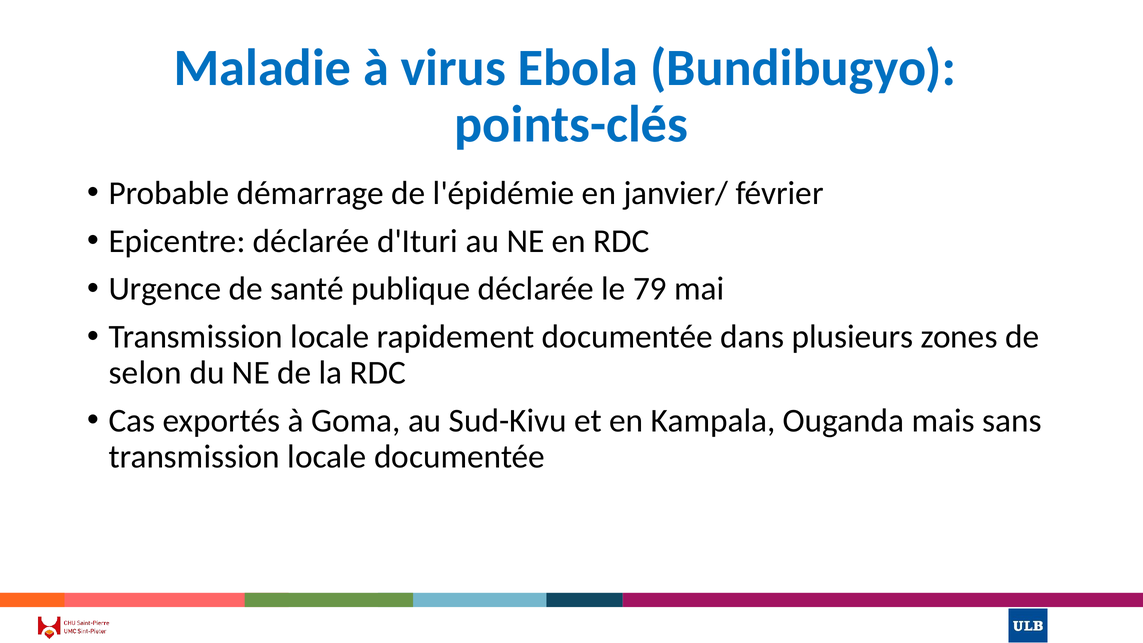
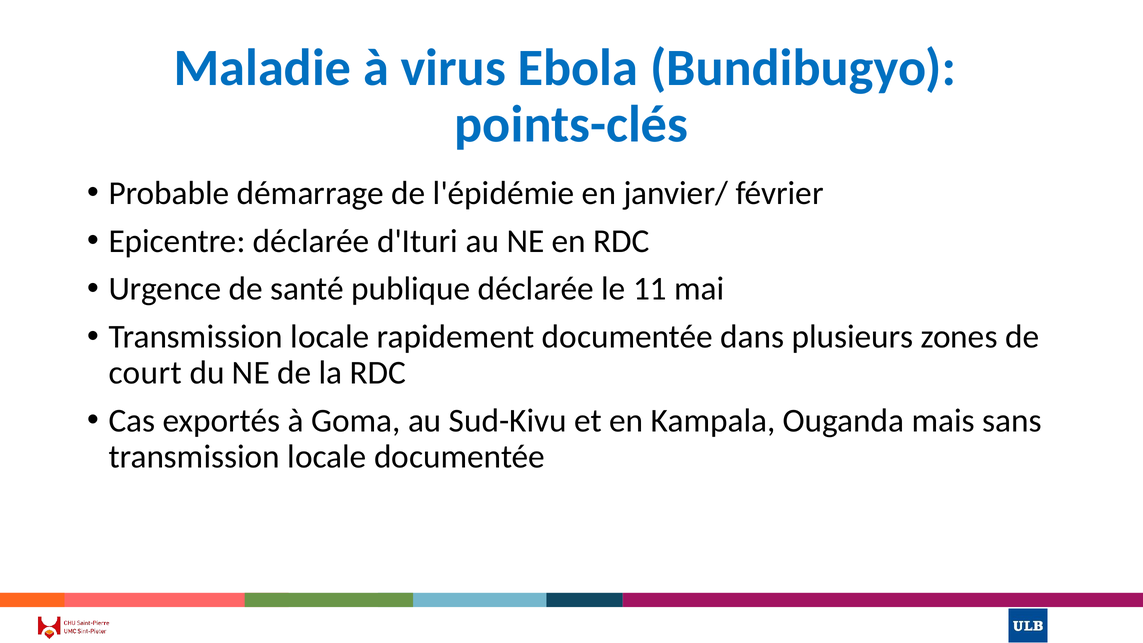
79: 79 -> 11
selon: selon -> court
